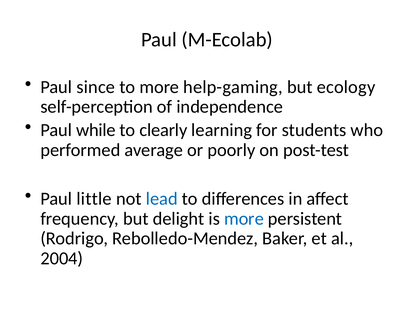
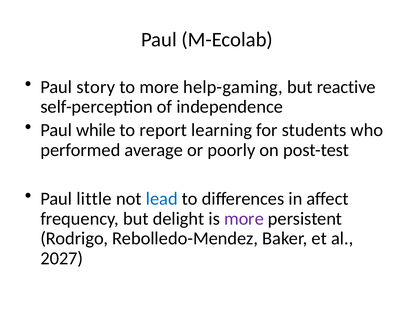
since: since -> story
ecology: ecology -> reactive
clearly: clearly -> report
more at (244, 218) colour: blue -> purple
2004: 2004 -> 2027
